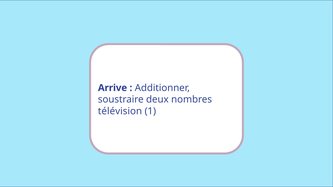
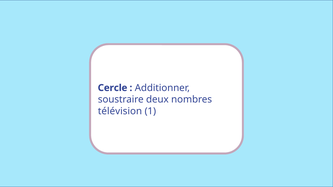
Arrive: Arrive -> Cercle
